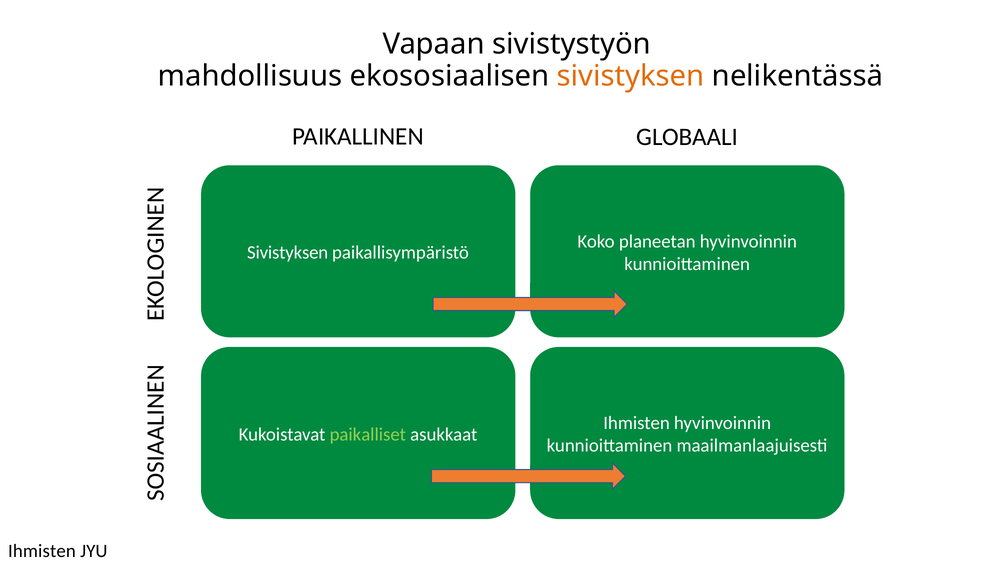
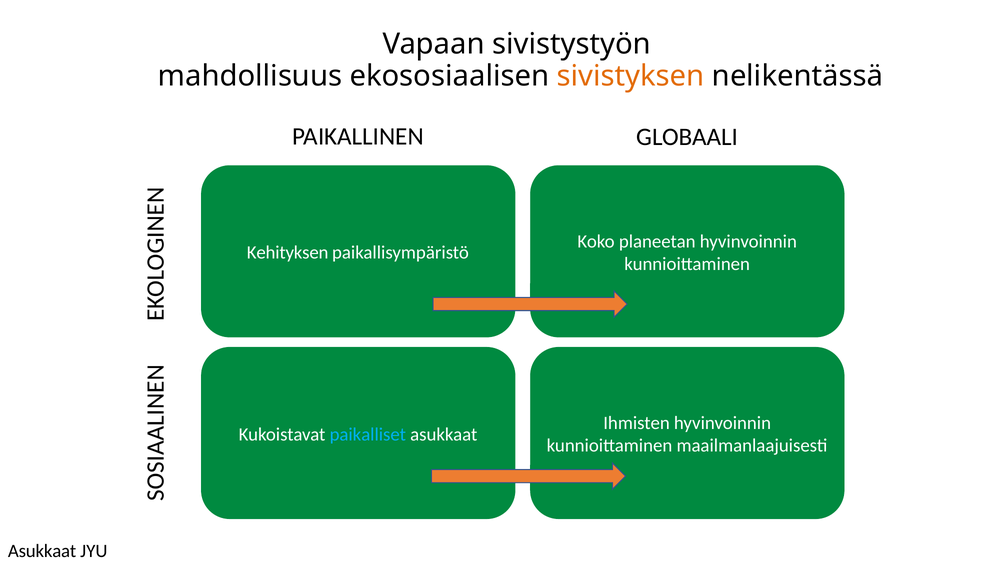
Sivistyksen at (288, 253): Sivistyksen -> Kehityksen
paikalliset colour: light green -> light blue
Ihmisten at (42, 551): Ihmisten -> Asukkaat
